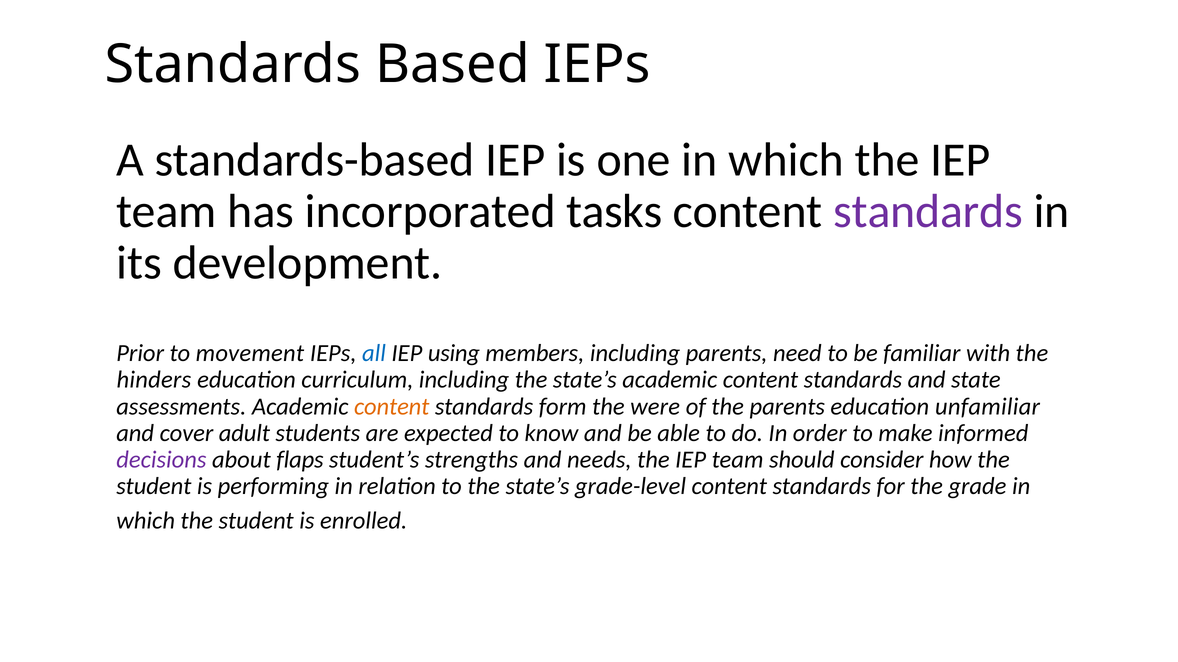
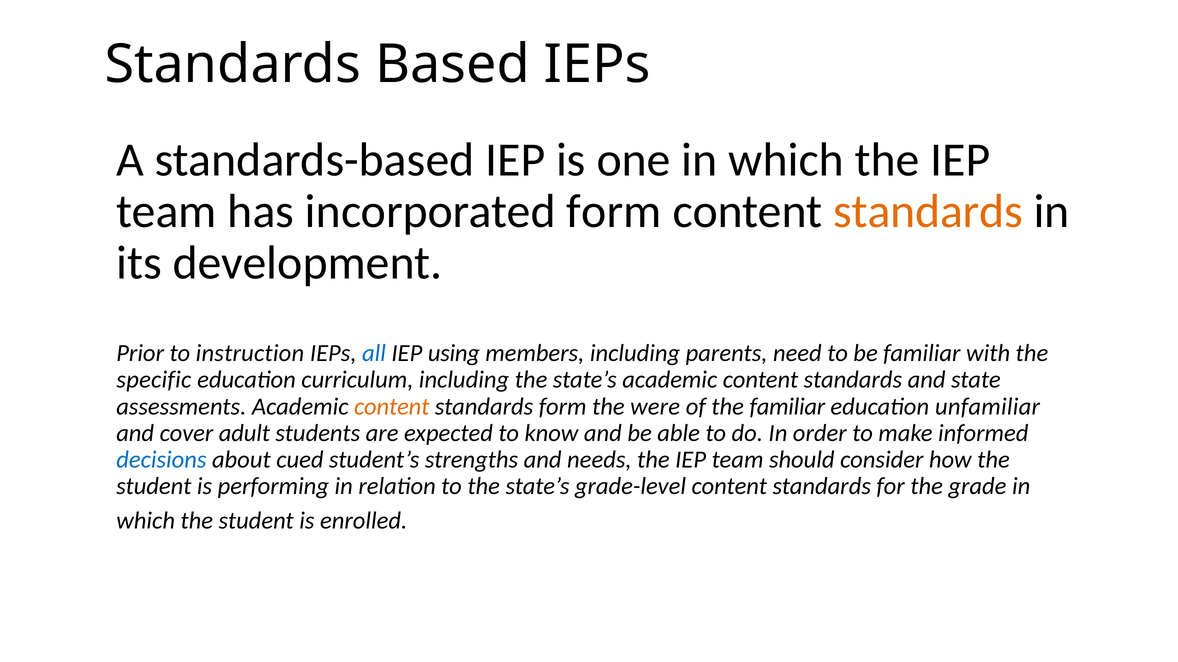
incorporated tasks: tasks -> form
standards at (928, 212) colour: purple -> orange
movement: movement -> instruction
hinders: hinders -> specific
the parents: parents -> familiar
decisions colour: purple -> blue
flaps: flaps -> cued
